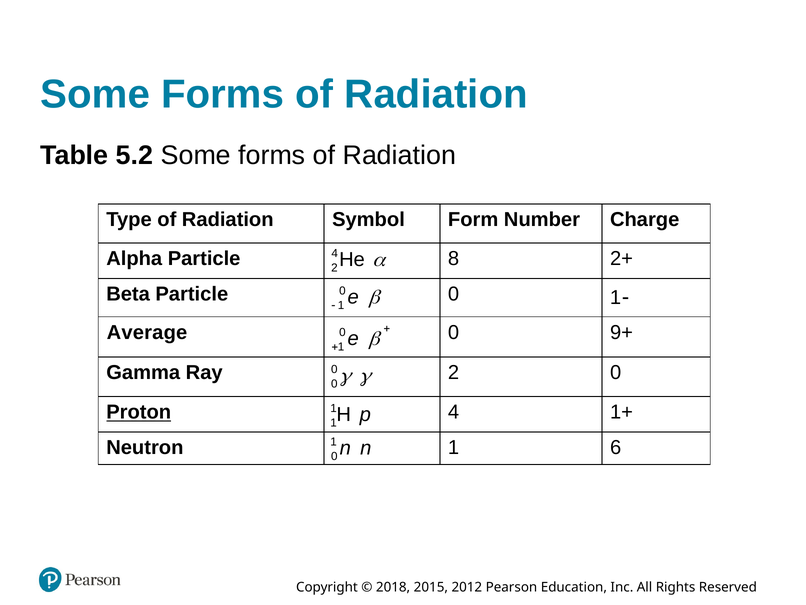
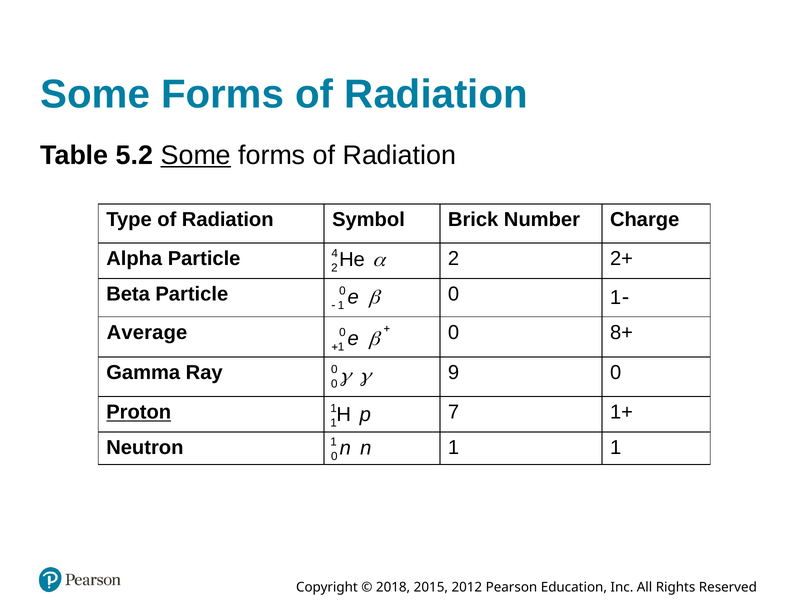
Some at (196, 155) underline: none -> present
Form: Form -> Brick
8 at (454, 258): 8 -> 2
9+: 9+ -> 8+
2 at (454, 372): 2 -> 9
4 at (454, 412): 4 -> 7
6 at (616, 447): 6 -> 1
